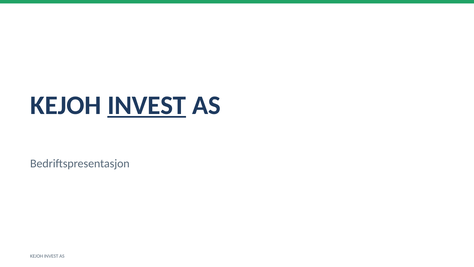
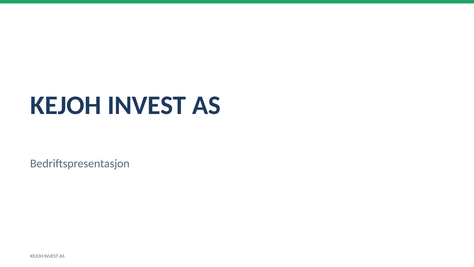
INVEST at (147, 105) underline: present -> none
